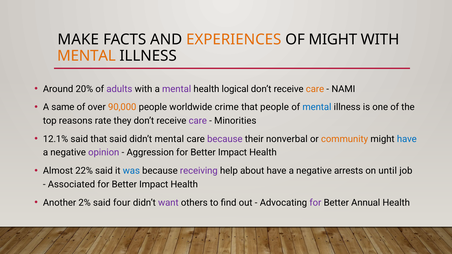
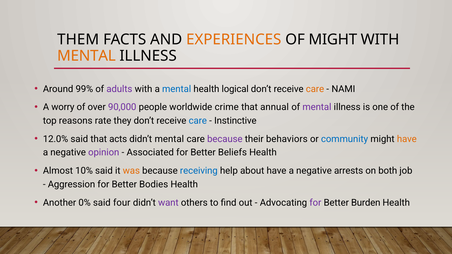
MAKE: MAKE -> THEM
20%: 20% -> 99%
mental at (177, 89) colour: purple -> blue
same: same -> worry
90,000 colour: orange -> purple
that people: people -> annual
mental at (317, 107) colour: blue -> purple
care at (198, 121) colour: purple -> blue
Minorities: Minorities -> Instinctive
12.1%: 12.1% -> 12.0%
that said: said -> acts
nonverbal: nonverbal -> behaviors
community colour: orange -> blue
have at (407, 139) colour: blue -> orange
Aggression: Aggression -> Associated
Impact at (232, 153): Impact -> Beliefs
22%: 22% -> 10%
was colour: blue -> orange
receiving colour: purple -> blue
until: until -> both
Associated: Associated -> Aggression
Impact at (154, 185): Impact -> Bodies
2%: 2% -> 0%
Annual: Annual -> Burden
